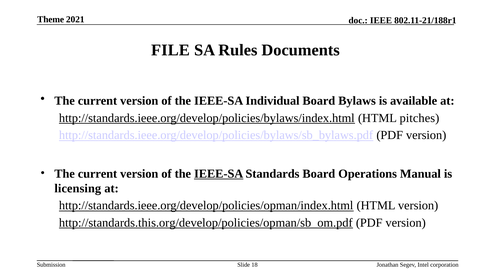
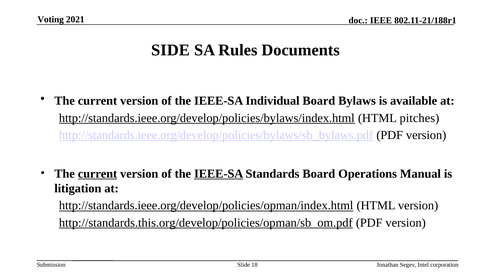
Theme: Theme -> Voting
FILE: FILE -> SIDE
current at (98, 174) underline: none -> present
licensing: licensing -> litigation
